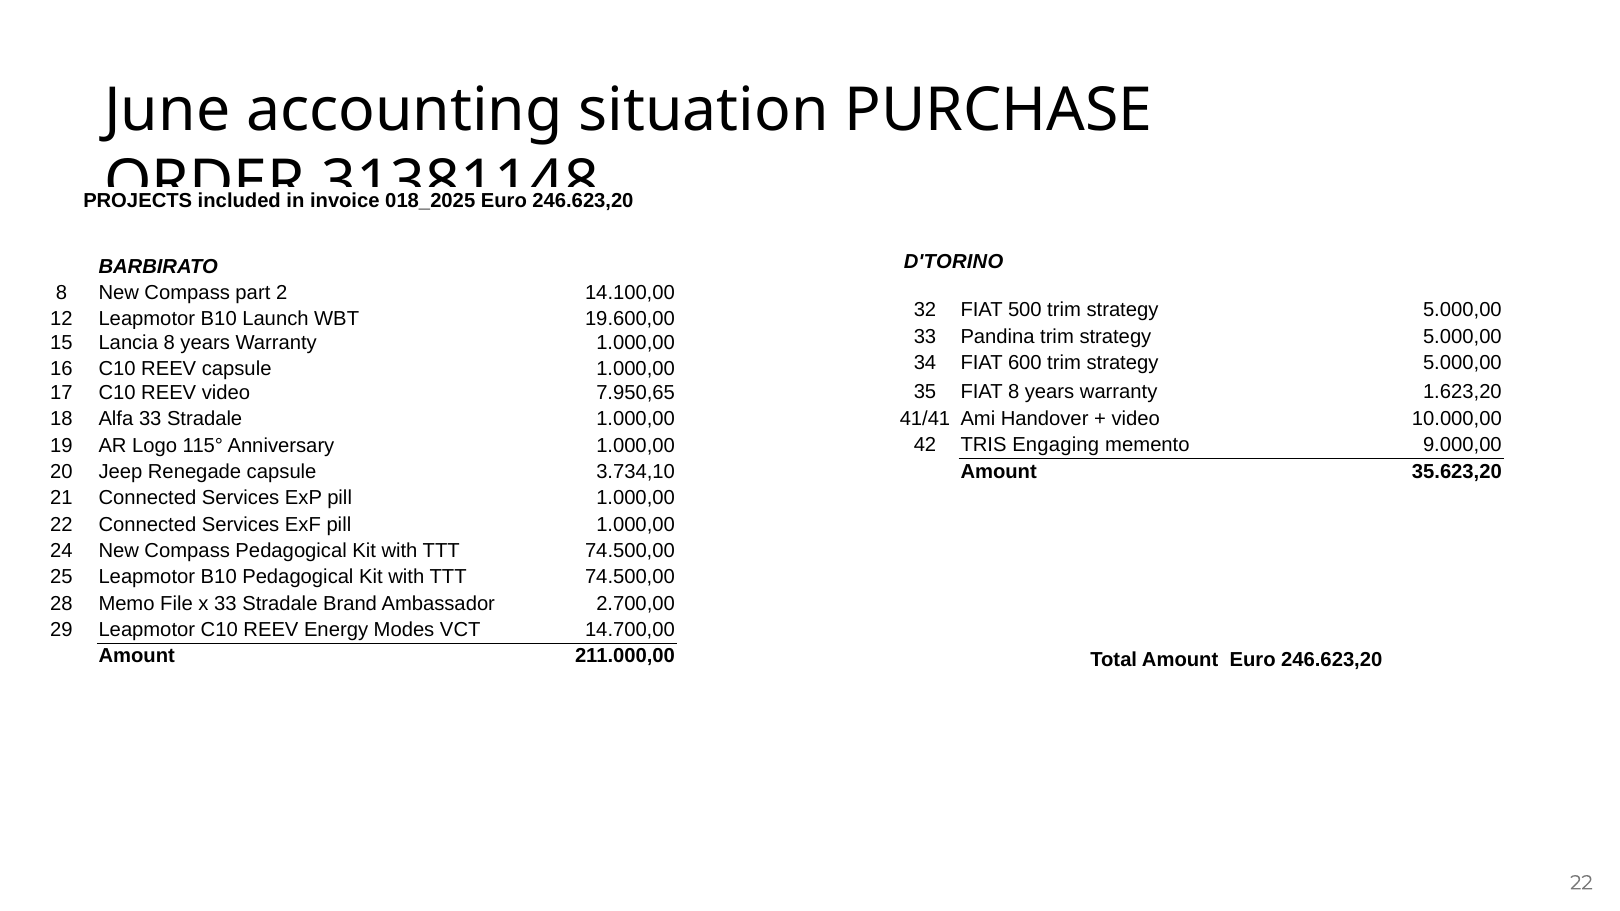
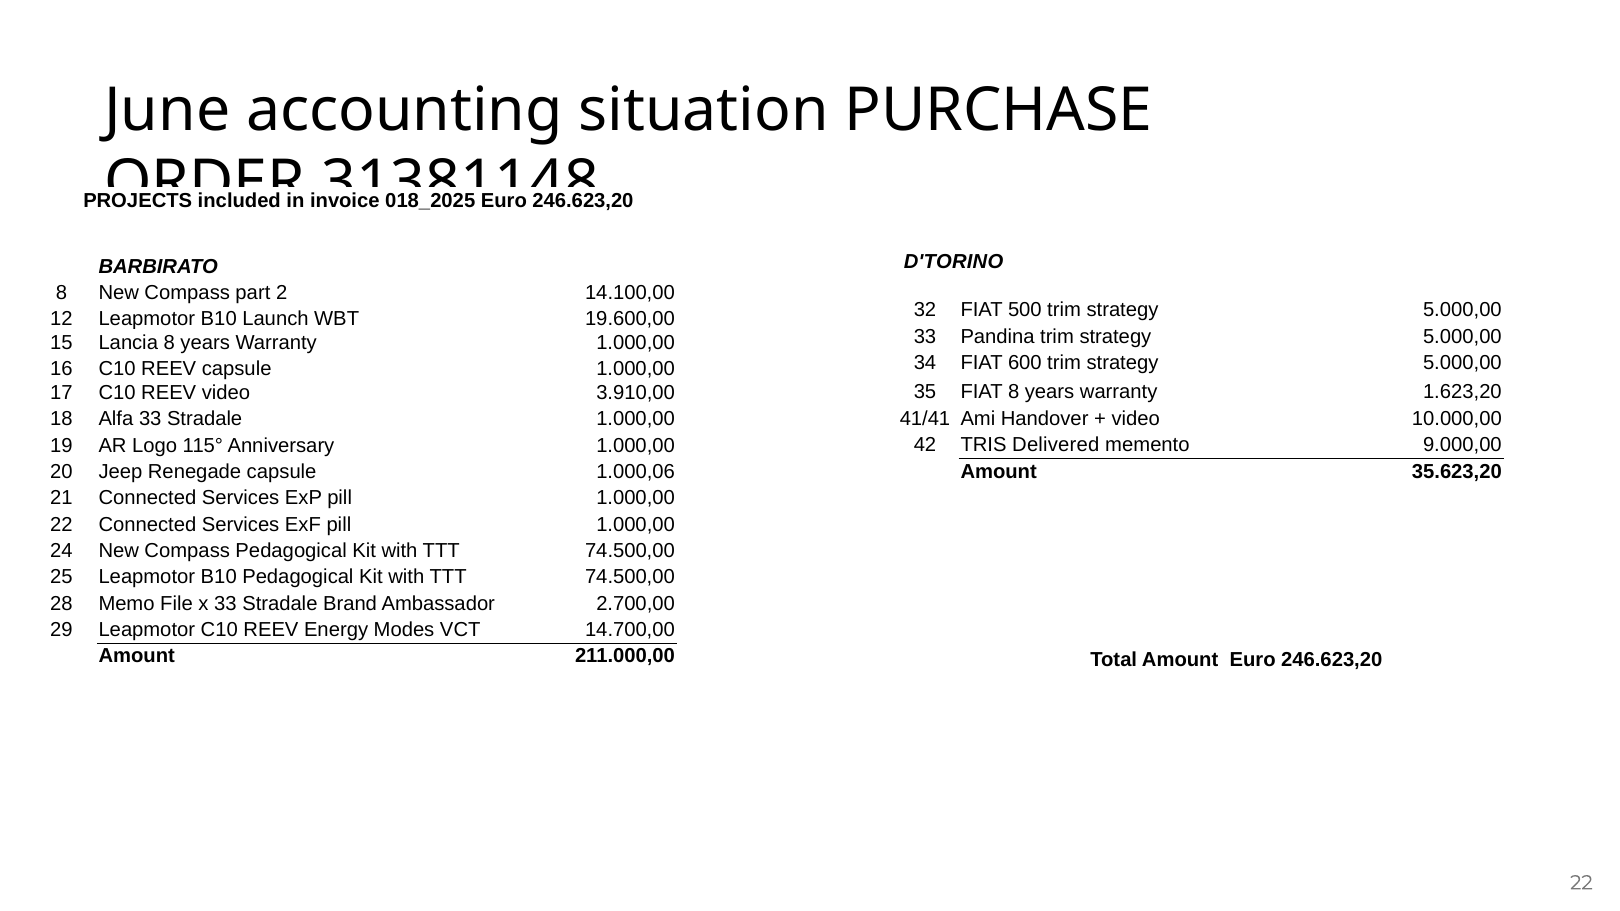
7.950,65: 7.950,65 -> 3.910,00
Engaging: Engaging -> Delivered
3.734,10: 3.734,10 -> 1.000,06
